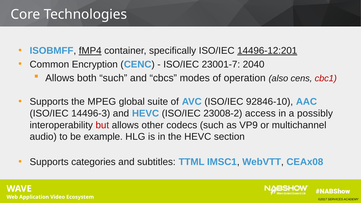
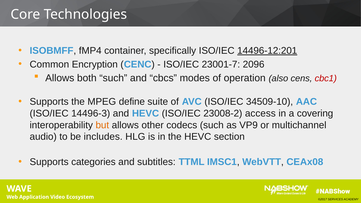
fMP4 underline: present -> none
2040: 2040 -> 2096
global: global -> define
92846-10: 92846-10 -> 34509-10
possibly: possibly -> covering
but colour: red -> orange
example: example -> includes
